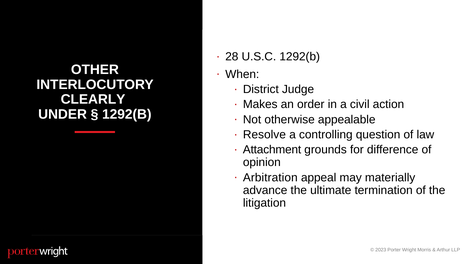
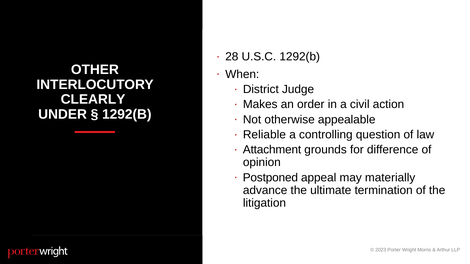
Resolve: Resolve -> Reliable
Arbitration: Arbitration -> Postponed
